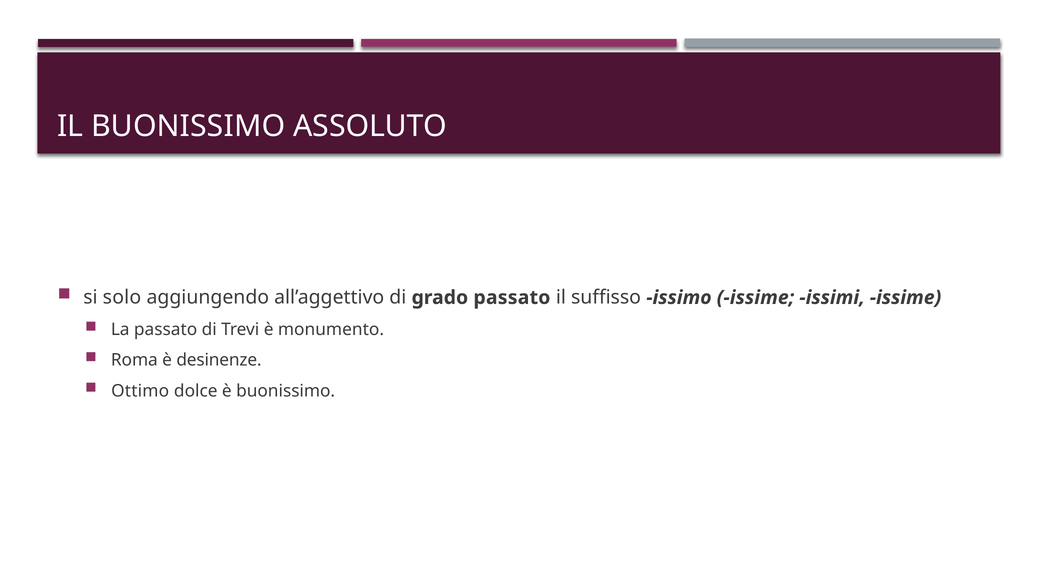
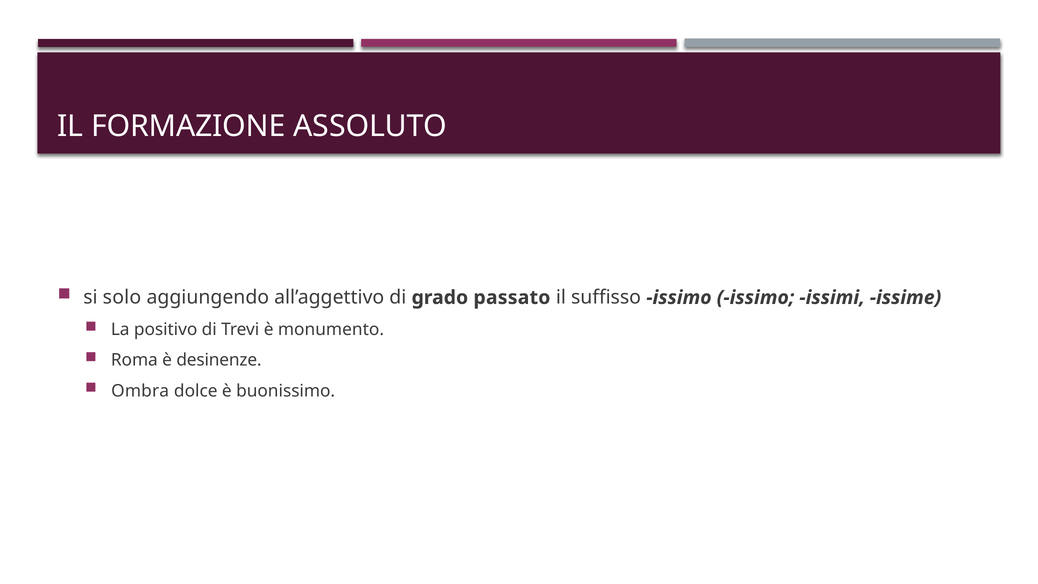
IL BUONISSIMO: BUONISSIMO -> FORMAZIONE
issimo issime: issime -> issimo
La passato: passato -> positivo
Ottimo: Ottimo -> Ombra
